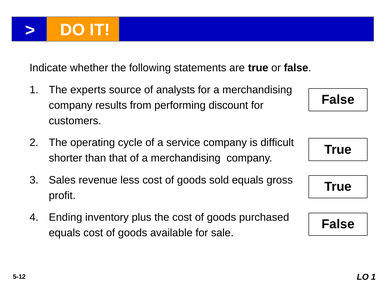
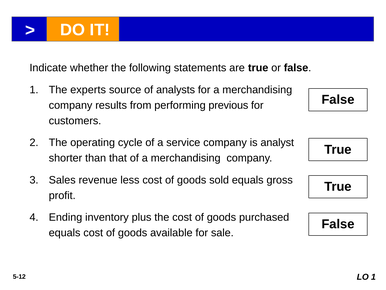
discount: discount -> previous
difficult: difficult -> analyst
